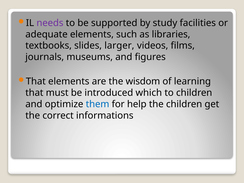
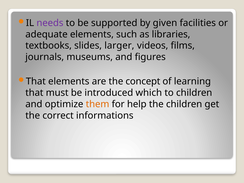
study: study -> given
wisdom: wisdom -> concept
them colour: blue -> orange
